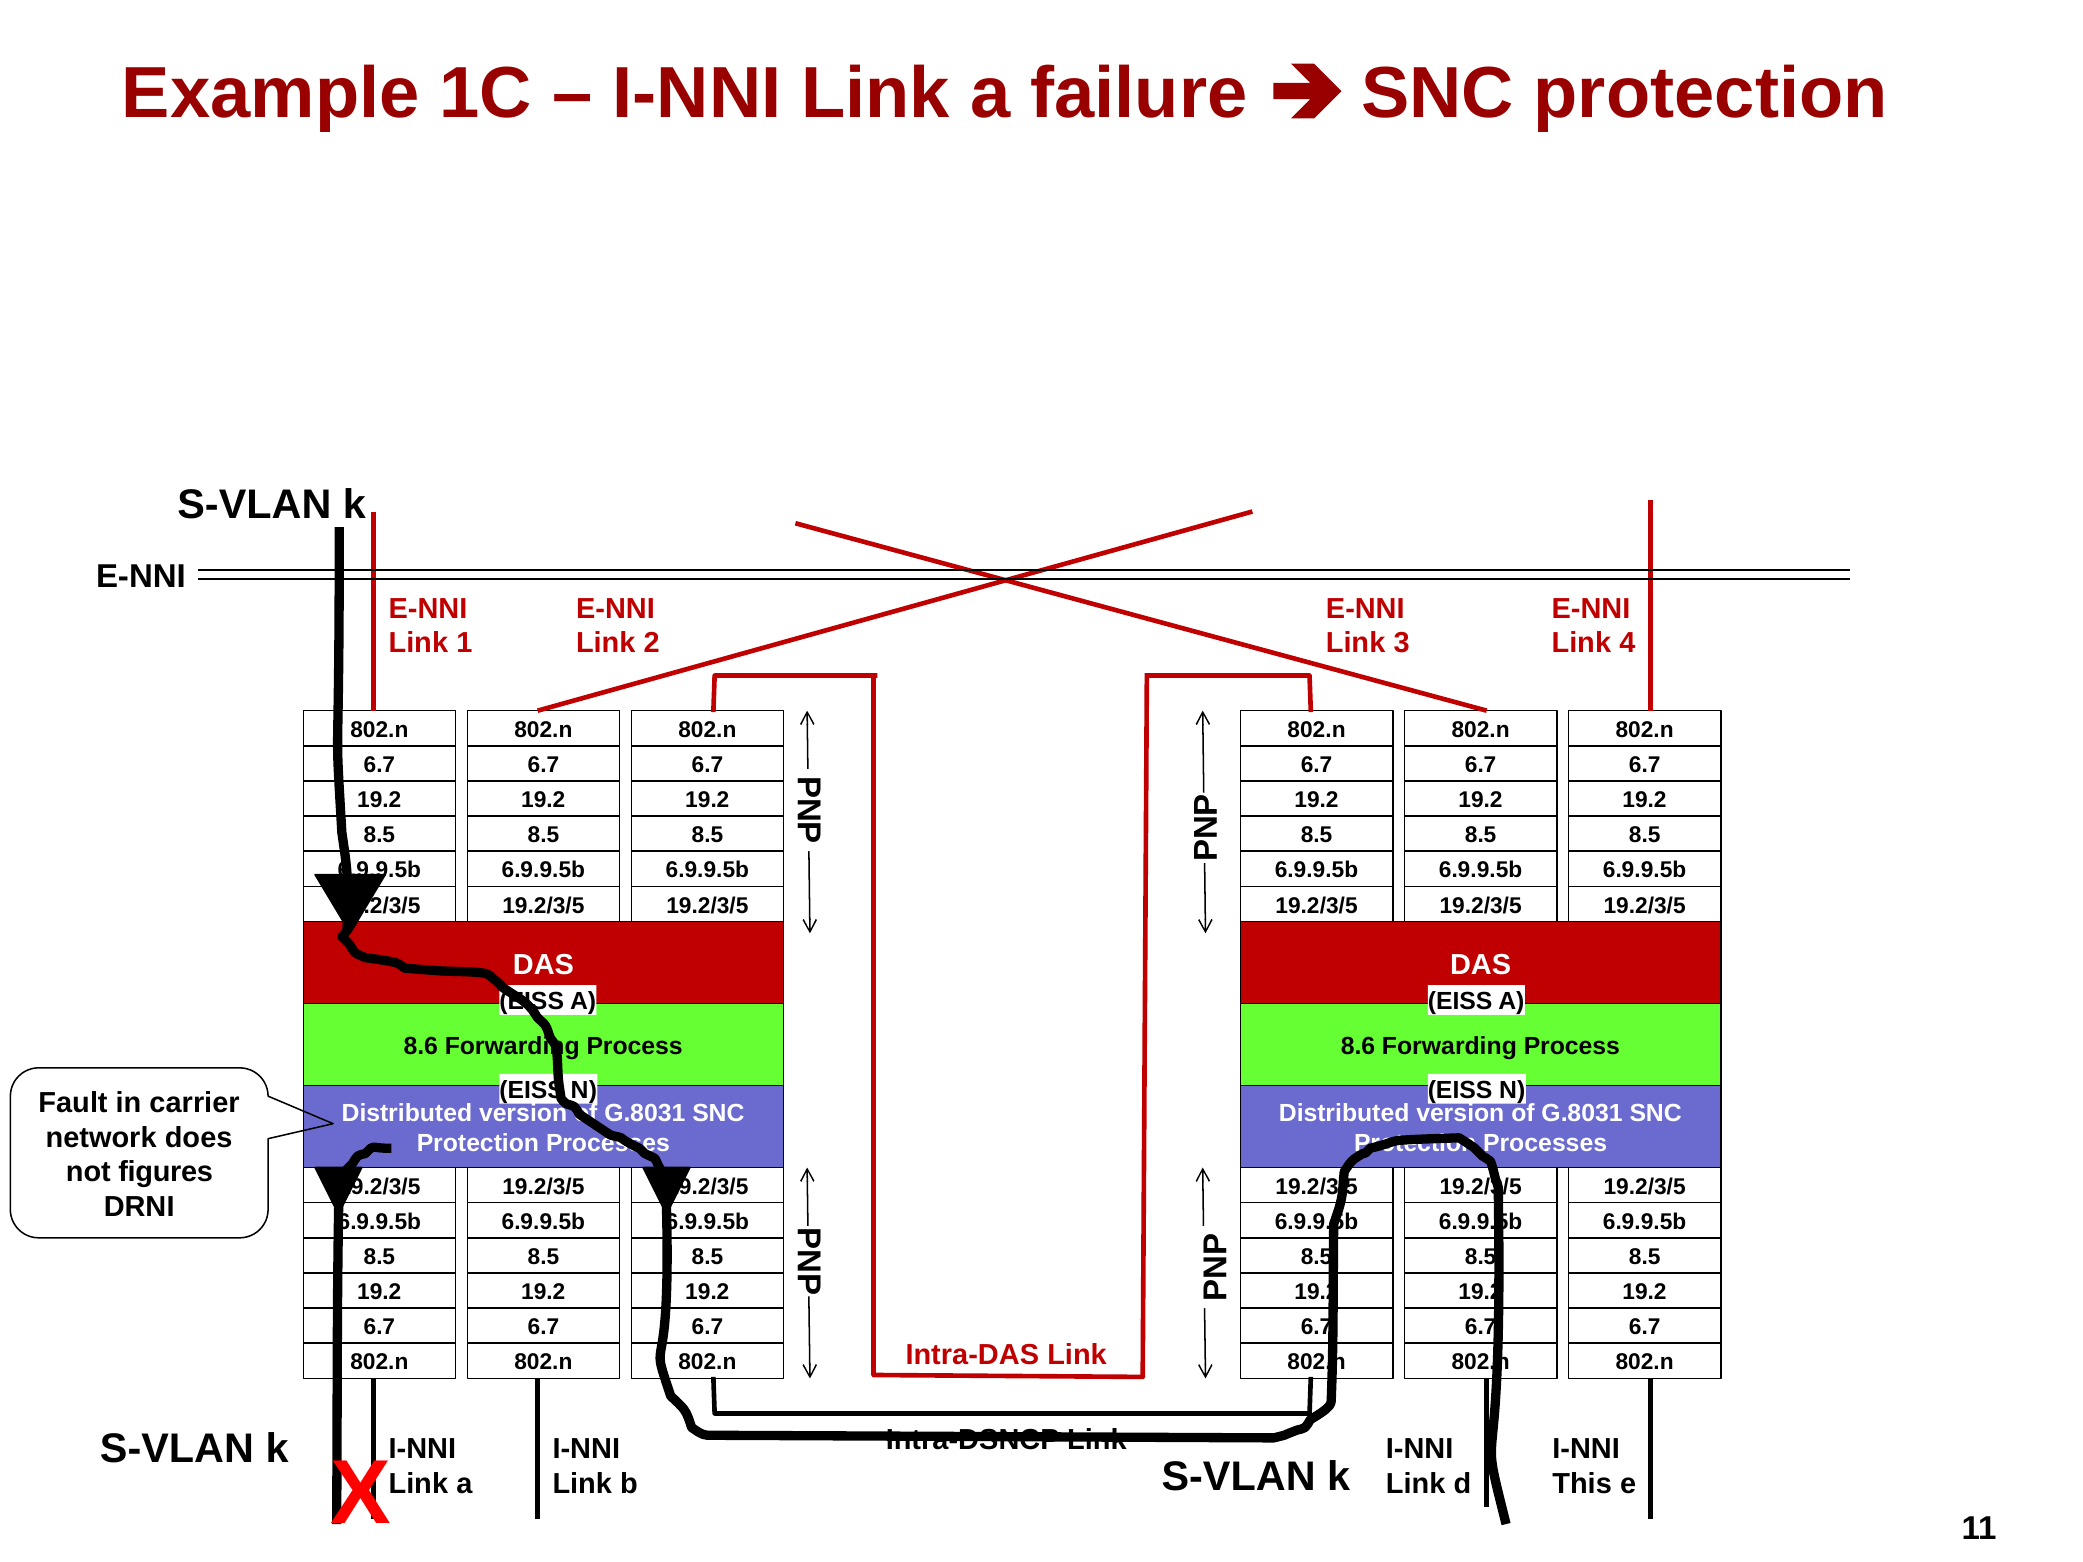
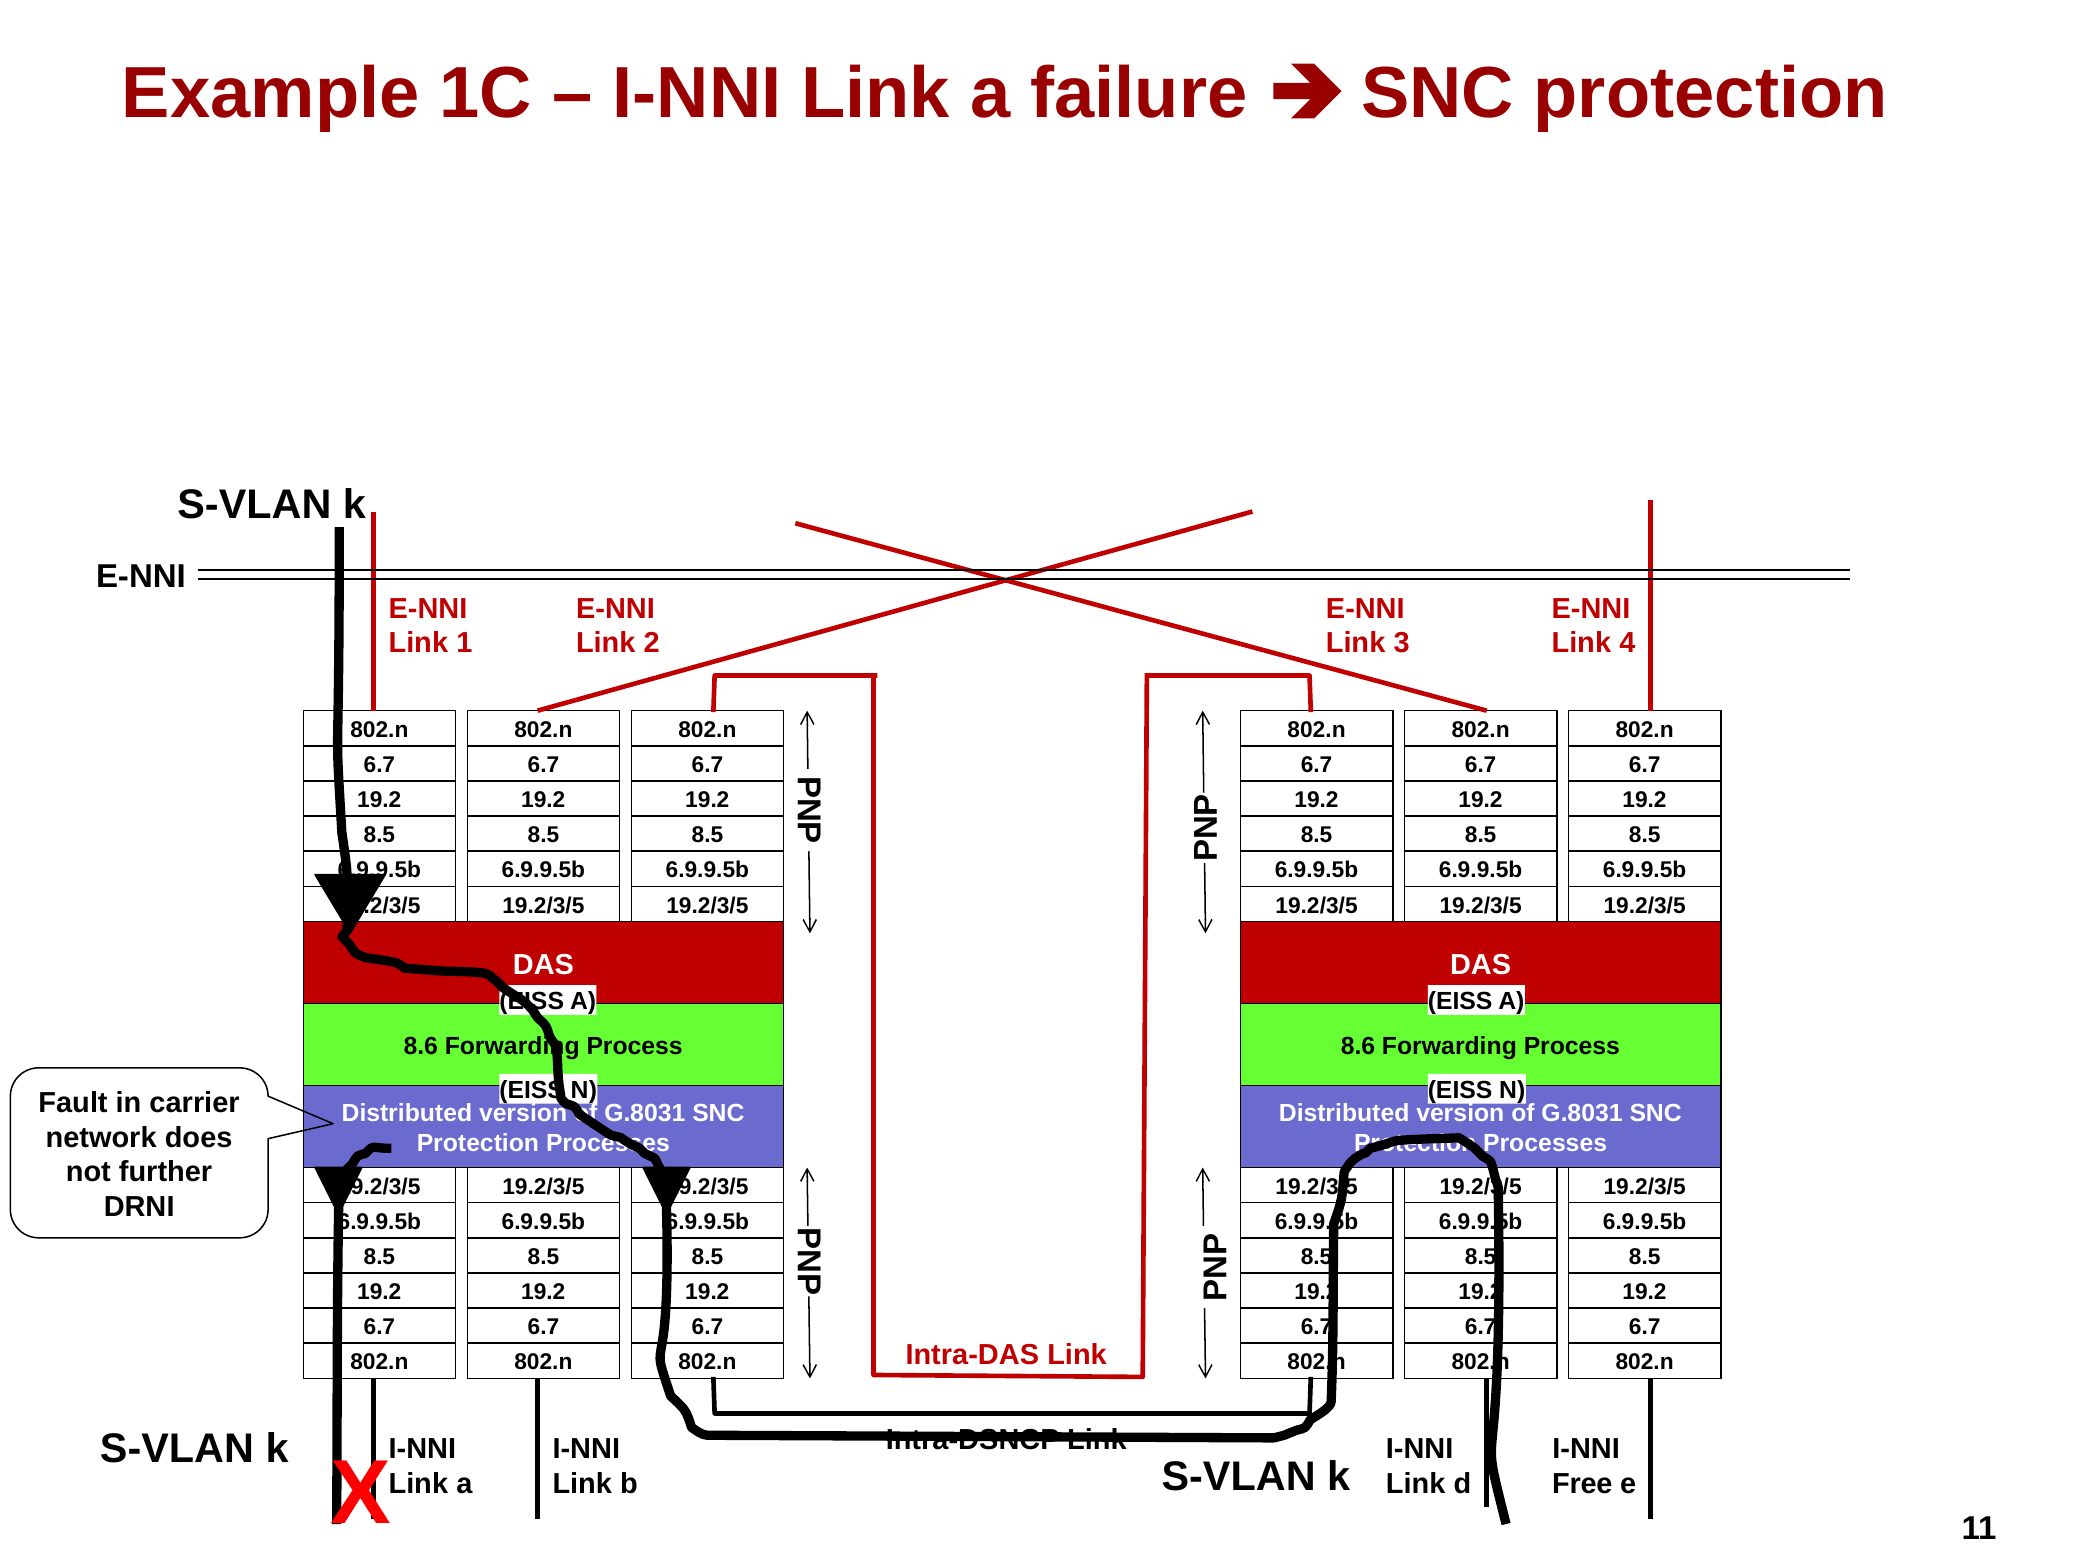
figures: figures -> further
This: This -> Free
